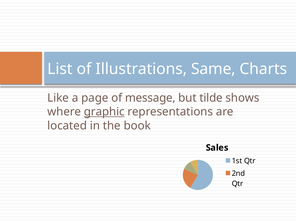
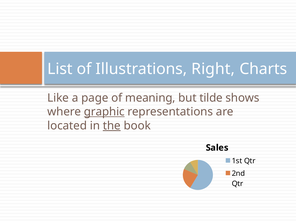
Same: Same -> Right
message: message -> meaning
the underline: none -> present
